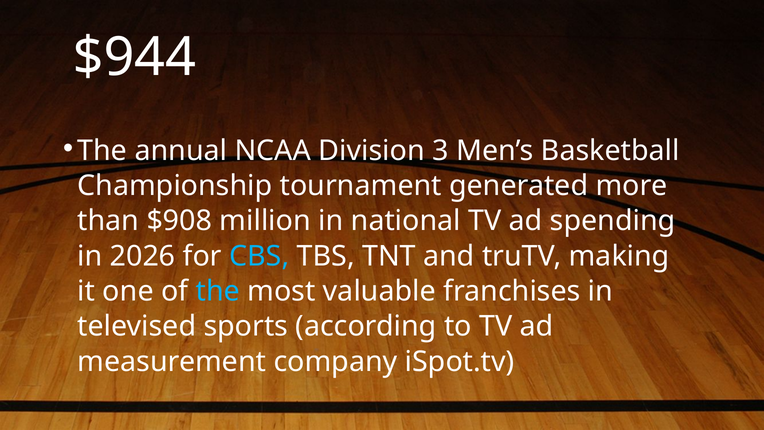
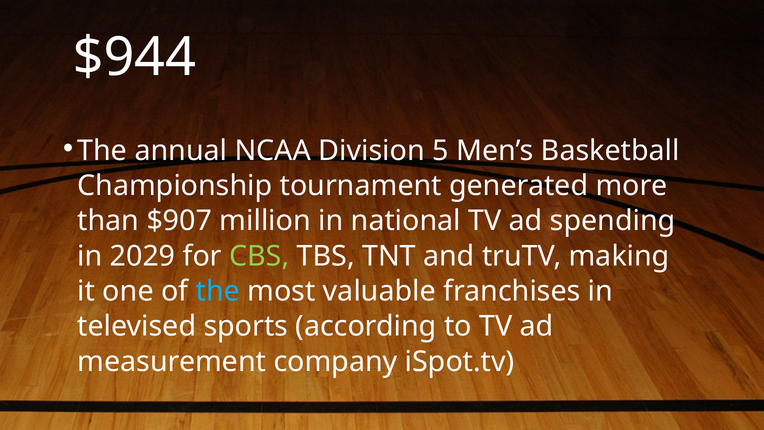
3: 3 -> 5
$908: $908 -> $907
2026: 2026 -> 2029
CBS colour: light blue -> light green
